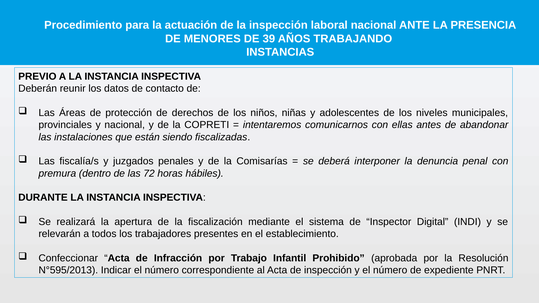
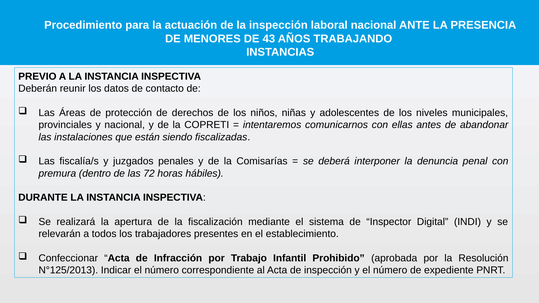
39: 39 -> 43
N°595/2013: N°595/2013 -> N°125/2013
